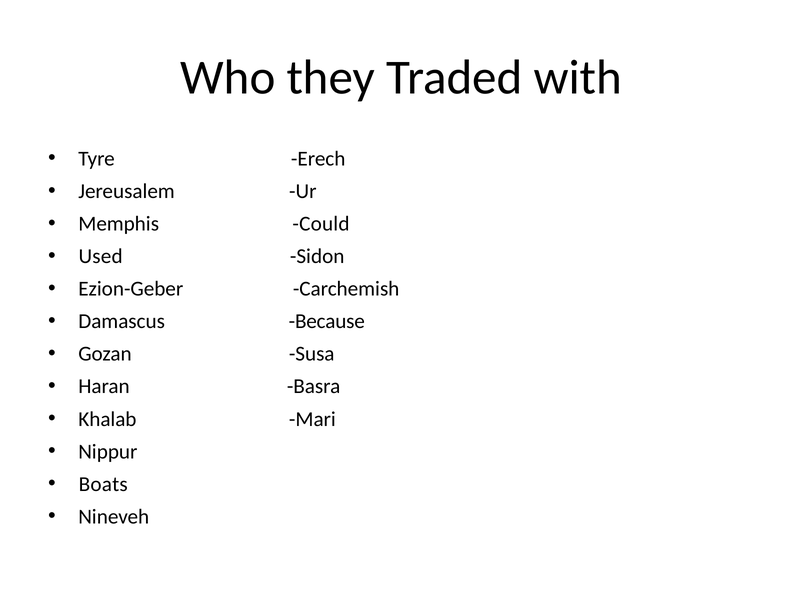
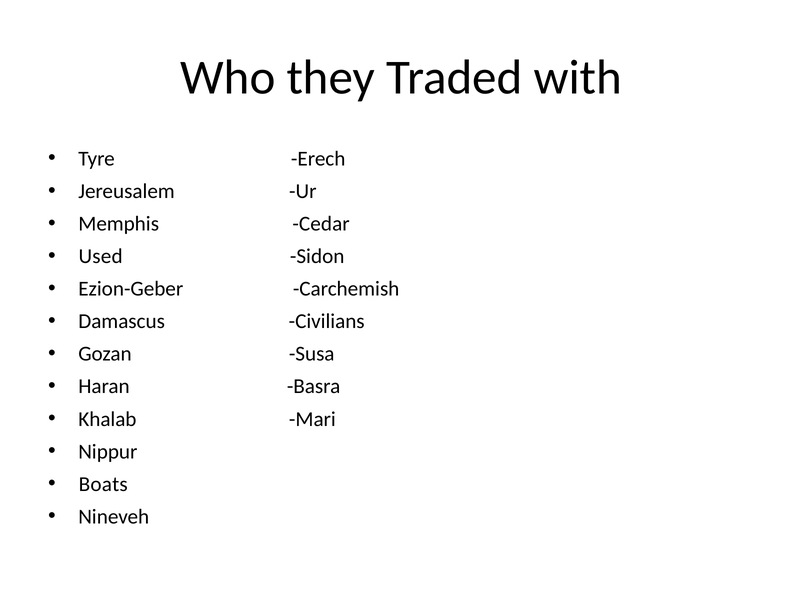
Could: Could -> Cedar
Because: Because -> Civilians
